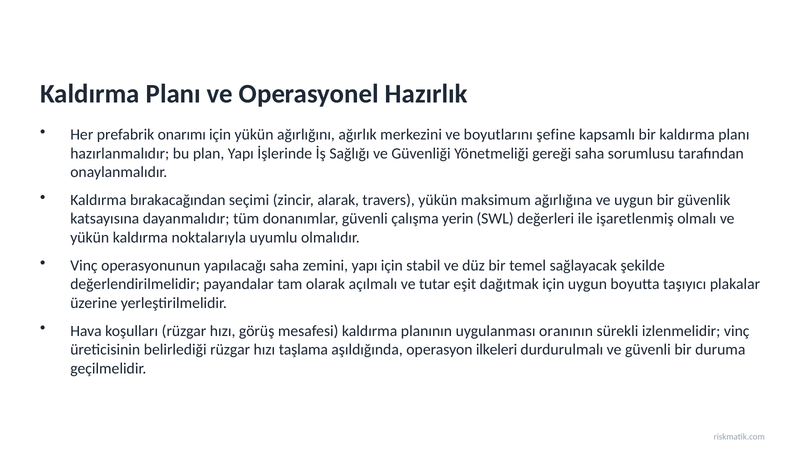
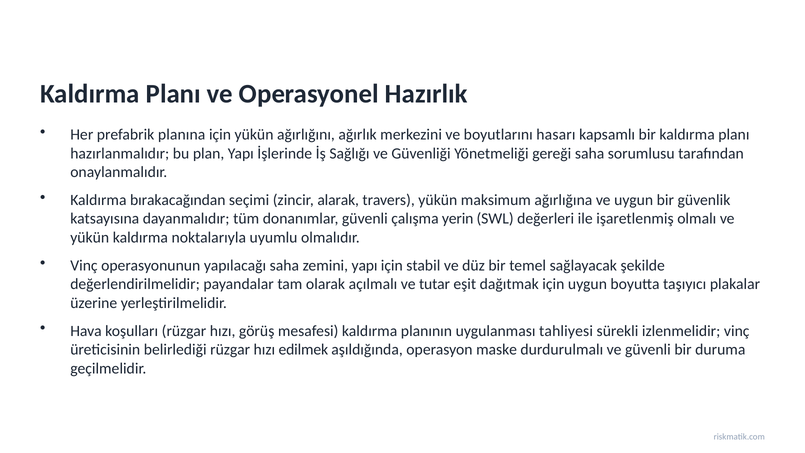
onarımı: onarımı -> planına
şefine: şefine -> hasarı
oranının: oranının -> tahliyesi
taşlama: taşlama -> edilmek
ilkeleri: ilkeleri -> maske
